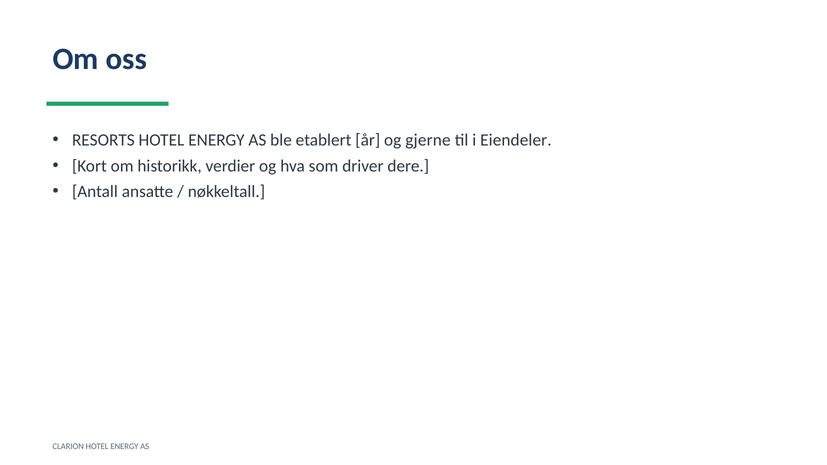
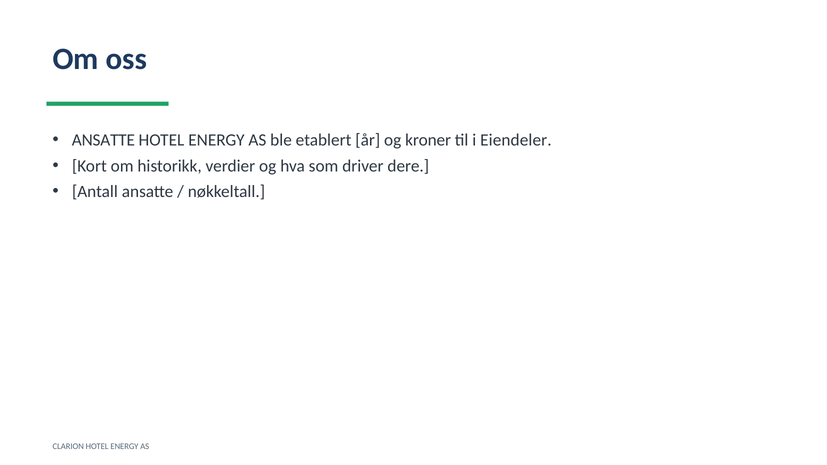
RESORTS at (103, 140): RESORTS -> ANSATTE
gjerne: gjerne -> kroner
